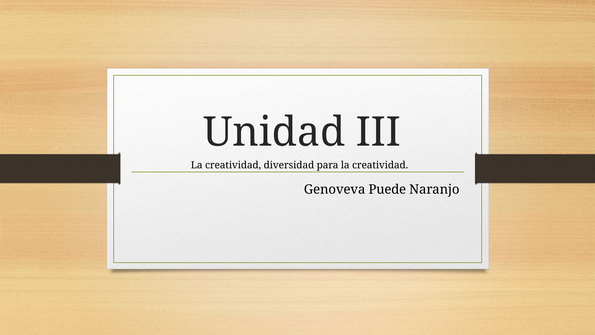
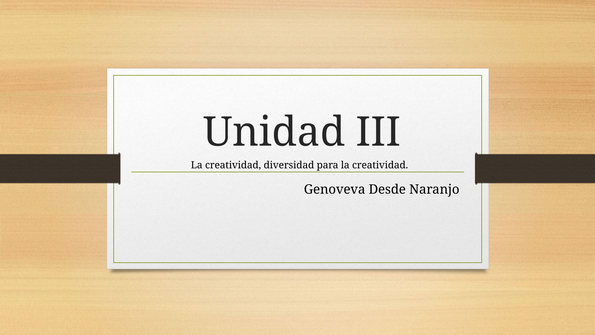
Puede: Puede -> Desde
